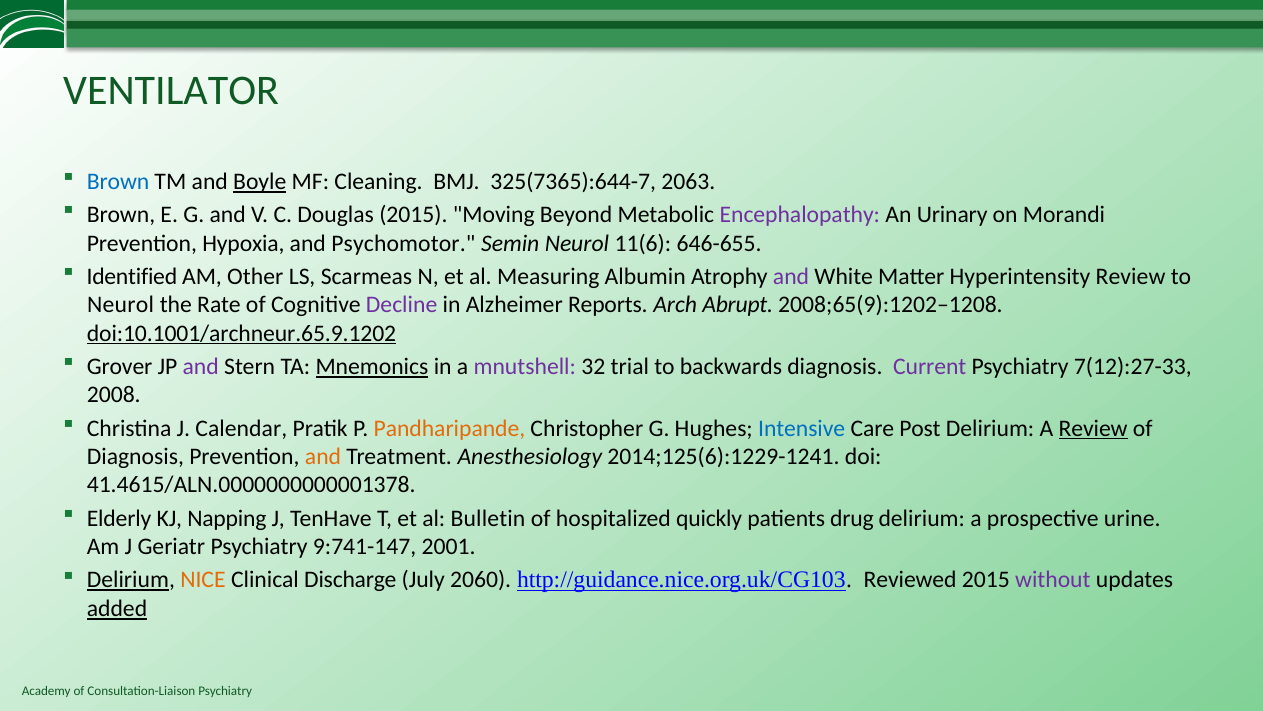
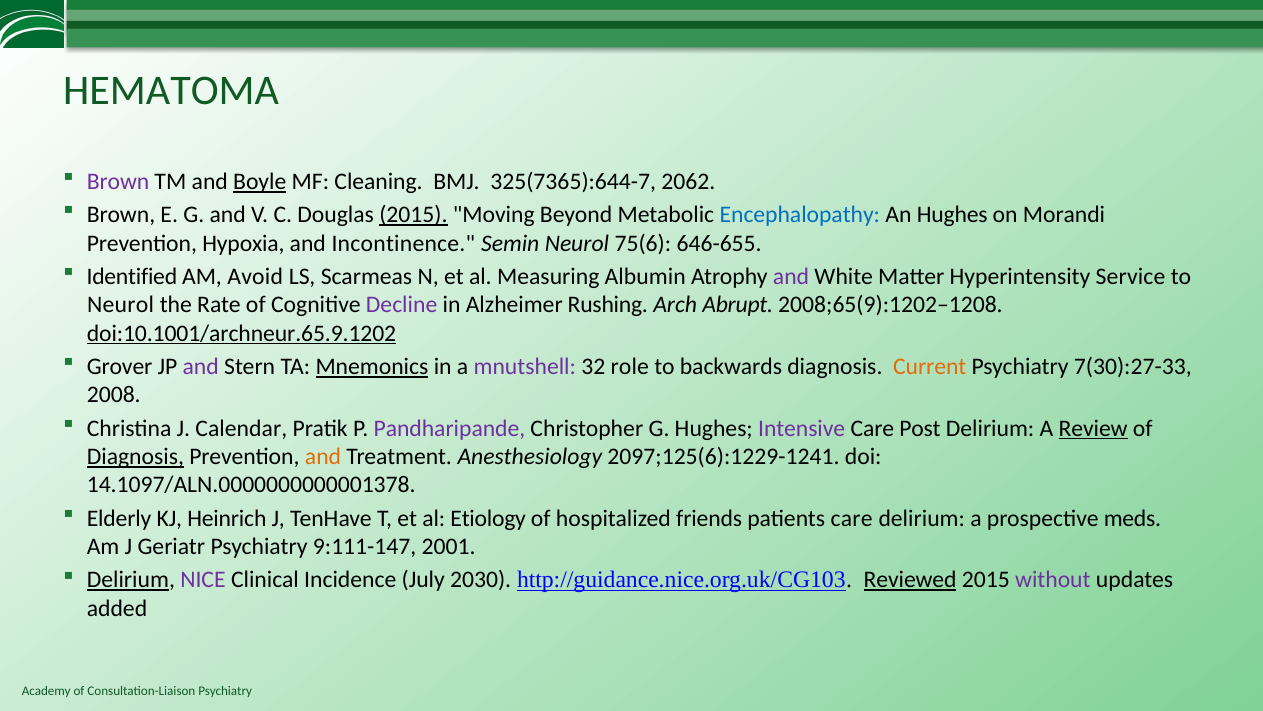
VENTILATOR: VENTILATOR -> HEMATOMA
Brown at (118, 182) colour: blue -> purple
2063: 2063 -> 2062
2015 at (413, 215) underline: none -> present
Encephalopathy colour: purple -> blue
An Urinary: Urinary -> Hughes
Psychomotor: Psychomotor -> Incontinence
11(6: 11(6 -> 75(6
Other: Other -> Avoid
Hyperintensity Review: Review -> Service
Reports: Reports -> Rushing
trial: trial -> role
Current colour: purple -> orange
7(12):27-33: 7(12):27-33 -> 7(30):27-33
Pandharipande colour: orange -> purple
Intensive colour: blue -> purple
Diagnosis at (135, 456) underline: none -> present
2014;125(6):1229-1241: 2014;125(6):1229-1241 -> 2097;125(6):1229-1241
41.4615/ALN.0000000000001378: 41.4615/ALN.0000000000001378 -> 14.1097/ALN.0000000000001378
Napping: Napping -> Heinrich
Bulletin: Bulletin -> Etiology
quickly: quickly -> friends
patients drug: drug -> care
urine: urine -> meds
9:741-147: 9:741-147 -> 9:111-147
NICE colour: orange -> purple
Discharge: Discharge -> Incidence
2060: 2060 -> 2030
Reviewed underline: none -> present
added underline: present -> none
